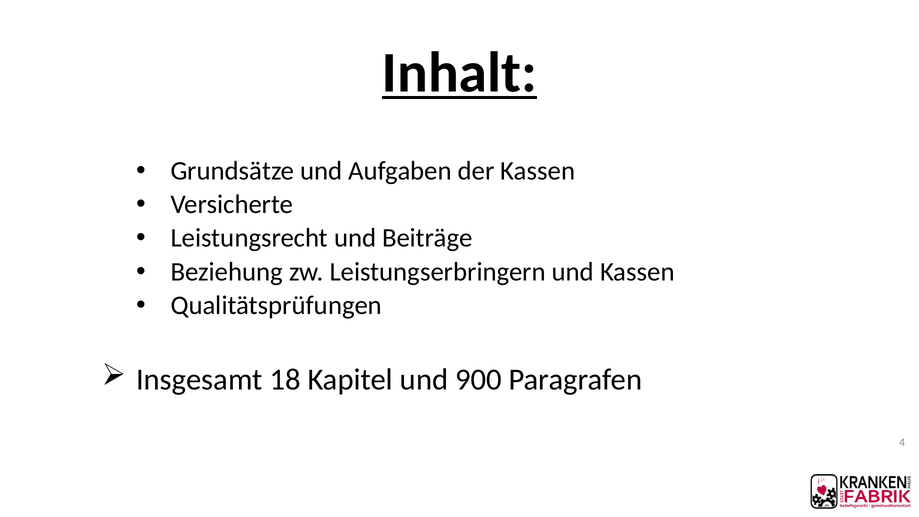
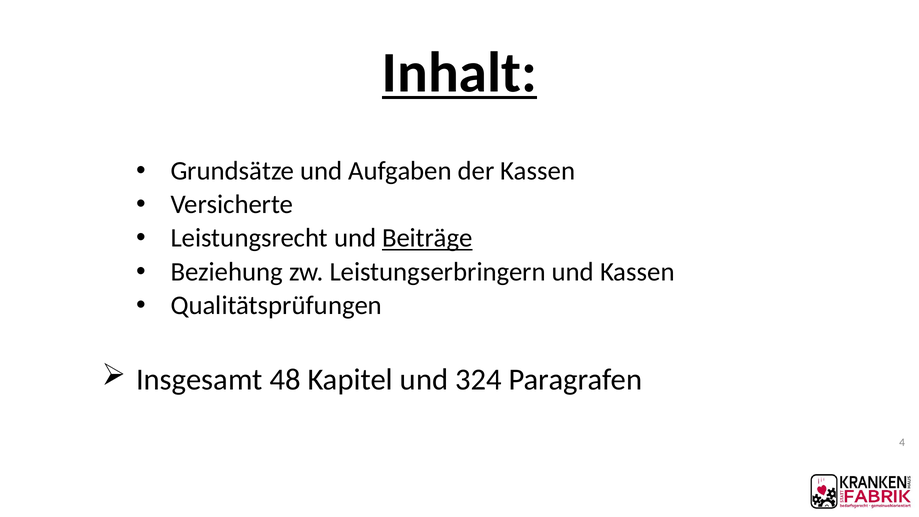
Beiträge underline: none -> present
18: 18 -> 48
900: 900 -> 324
